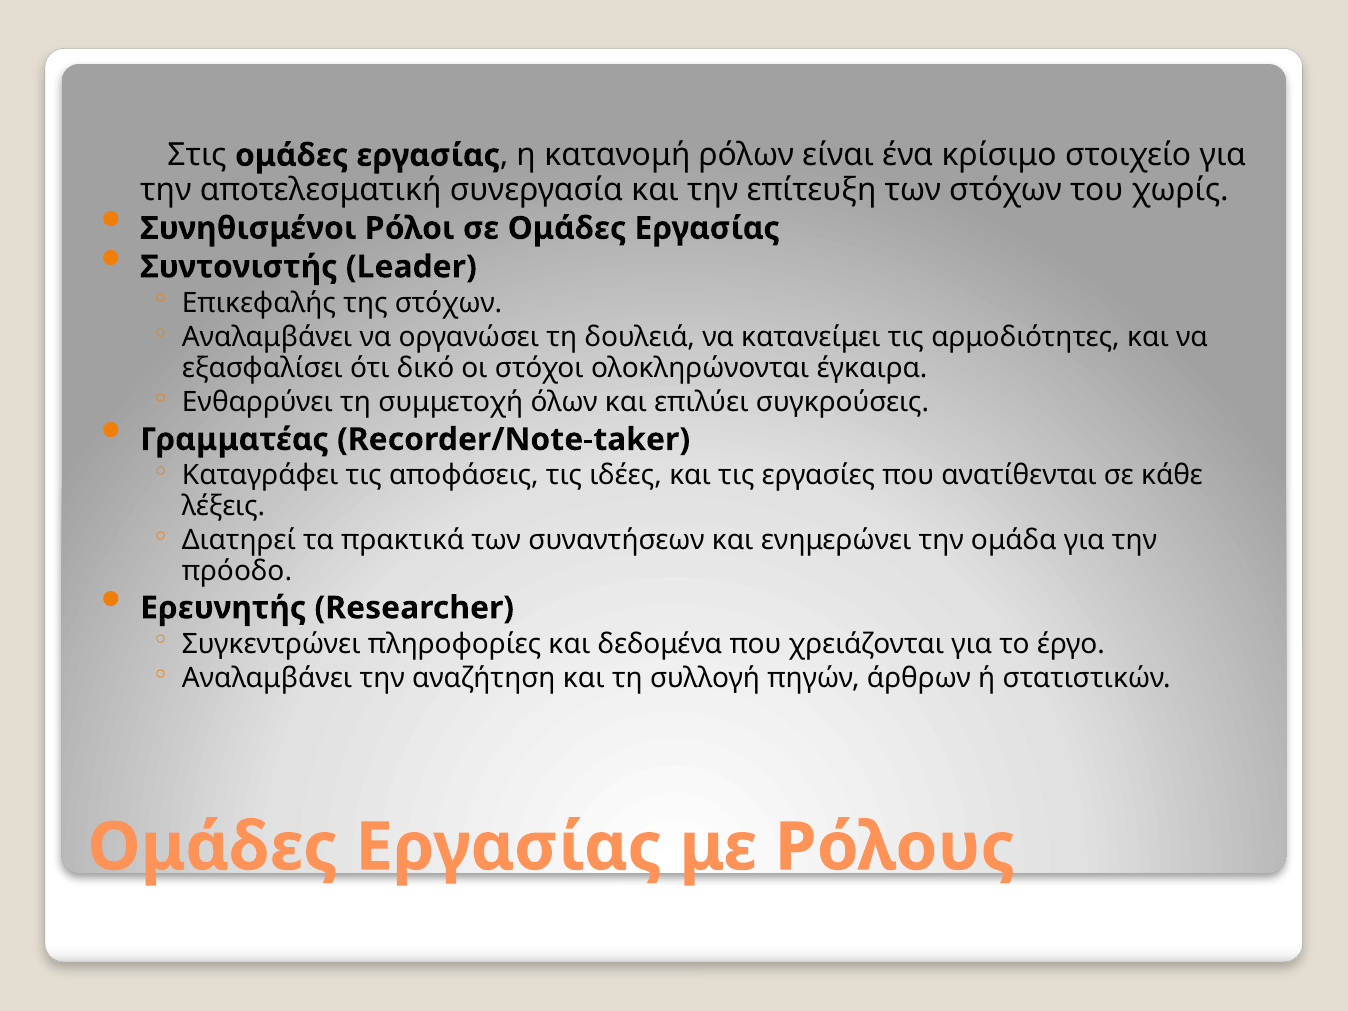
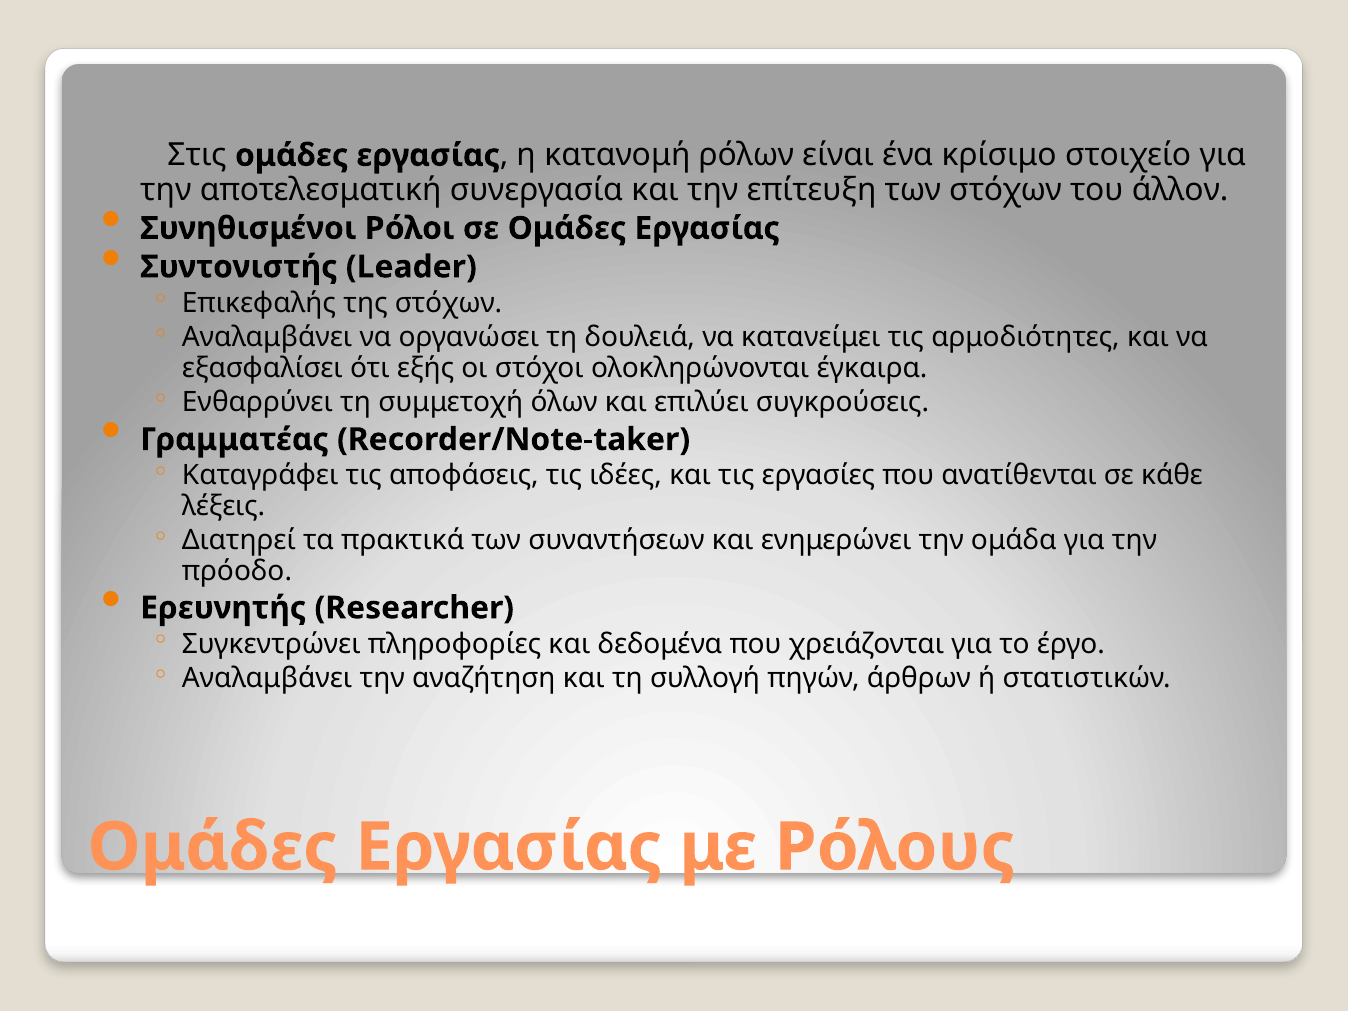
χωρίς: χωρίς -> άλλον
δικό: δικό -> εξής
